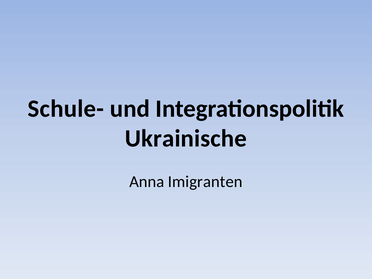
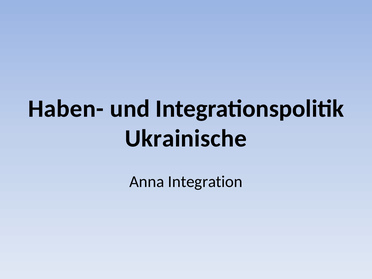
Schule-: Schule- -> Haben-
Imigranten: Imigranten -> Integration
